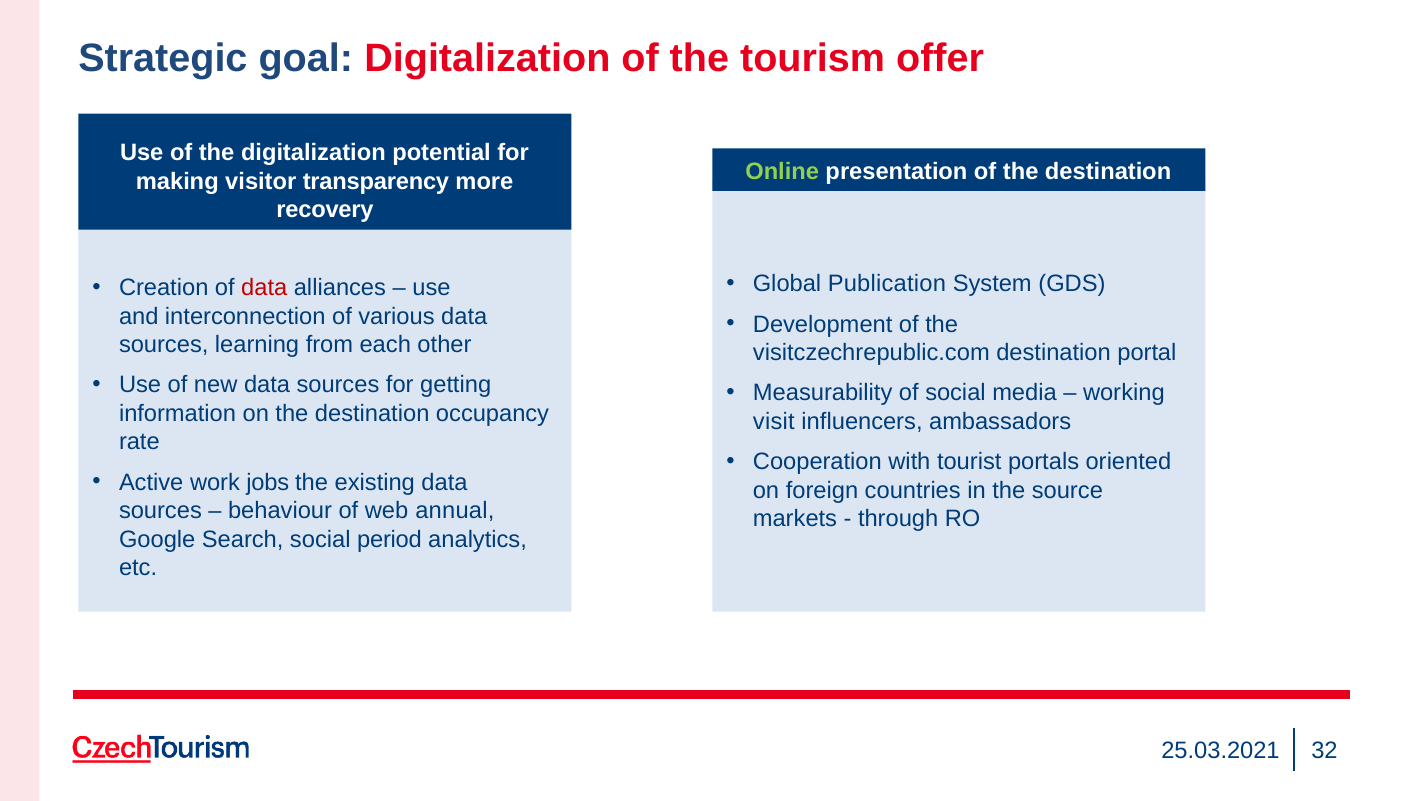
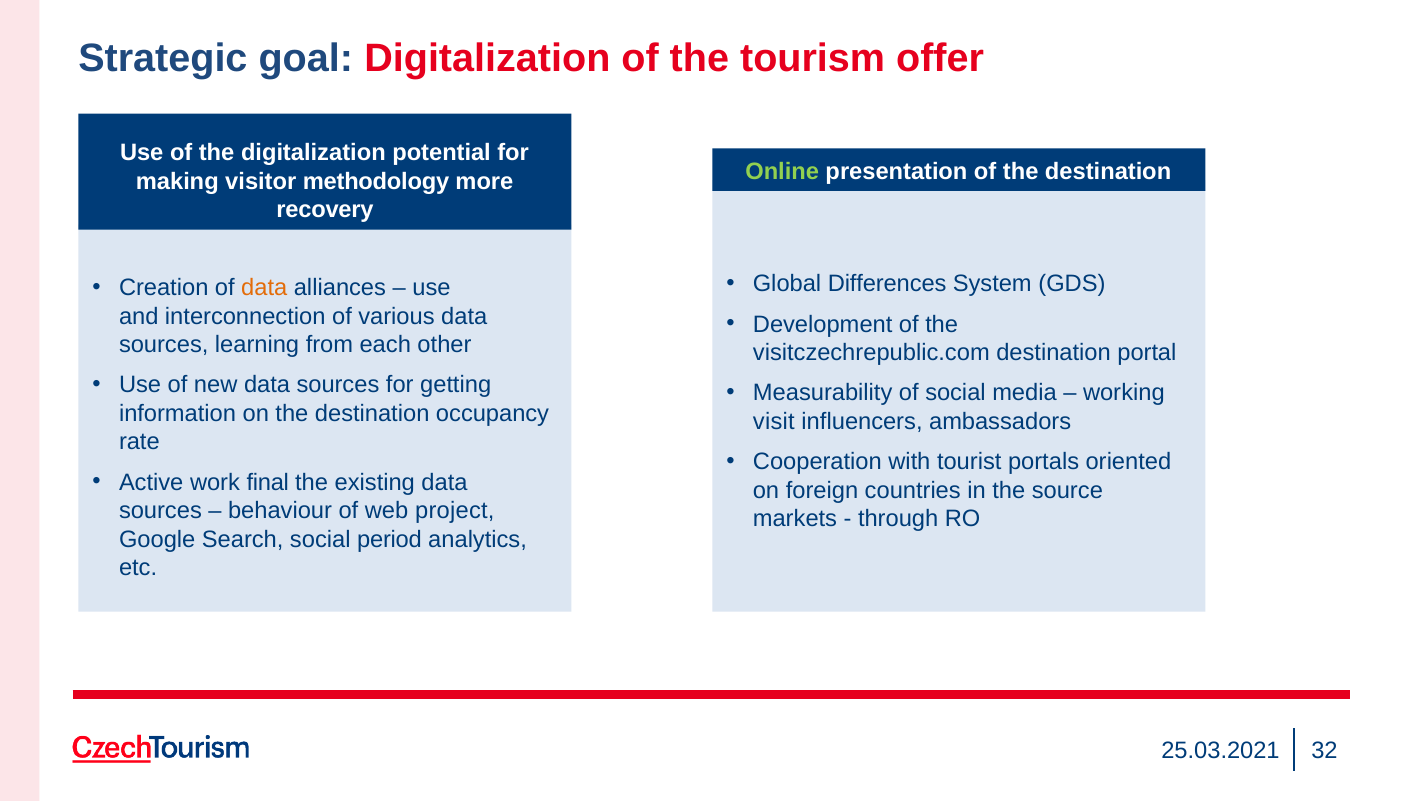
transparency: transparency -> methodology
Publication: Publication -> Differences
data at (264, 288) colour: red -> orange
jobs: jobs -> final
annual: annual -> project
